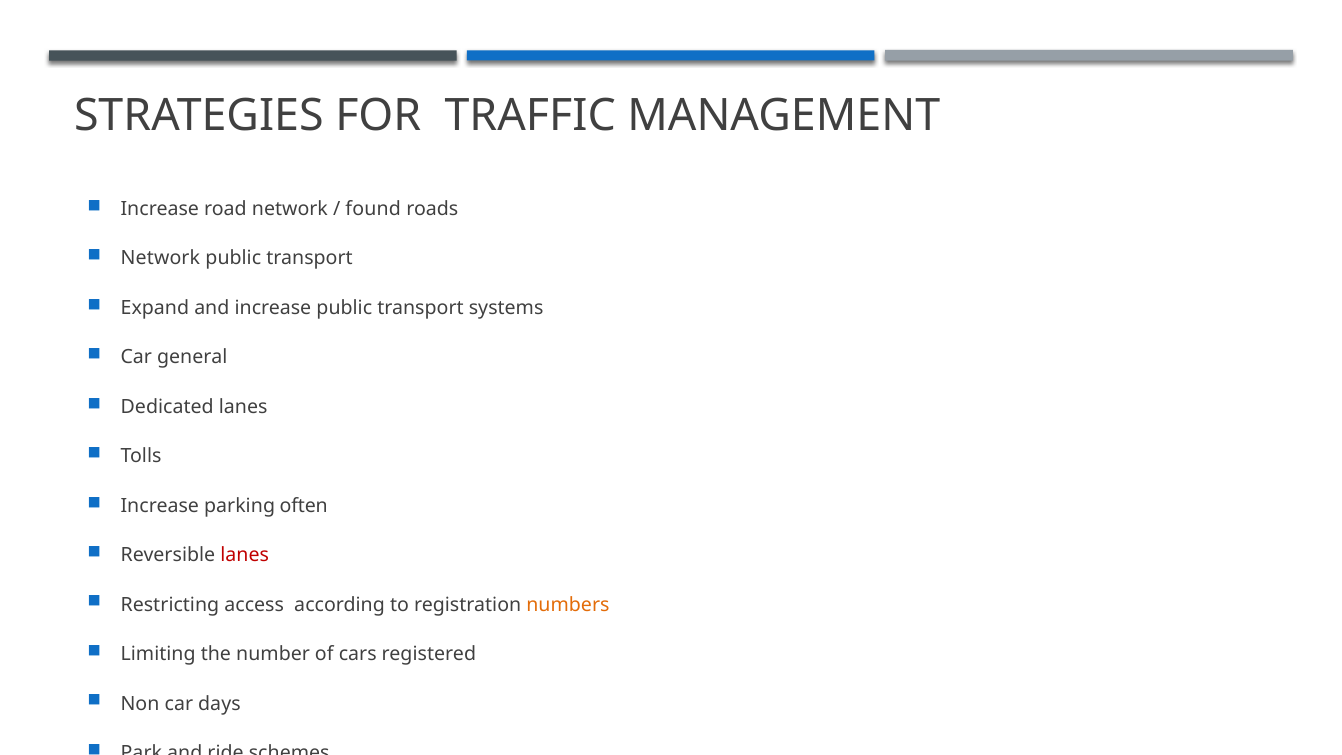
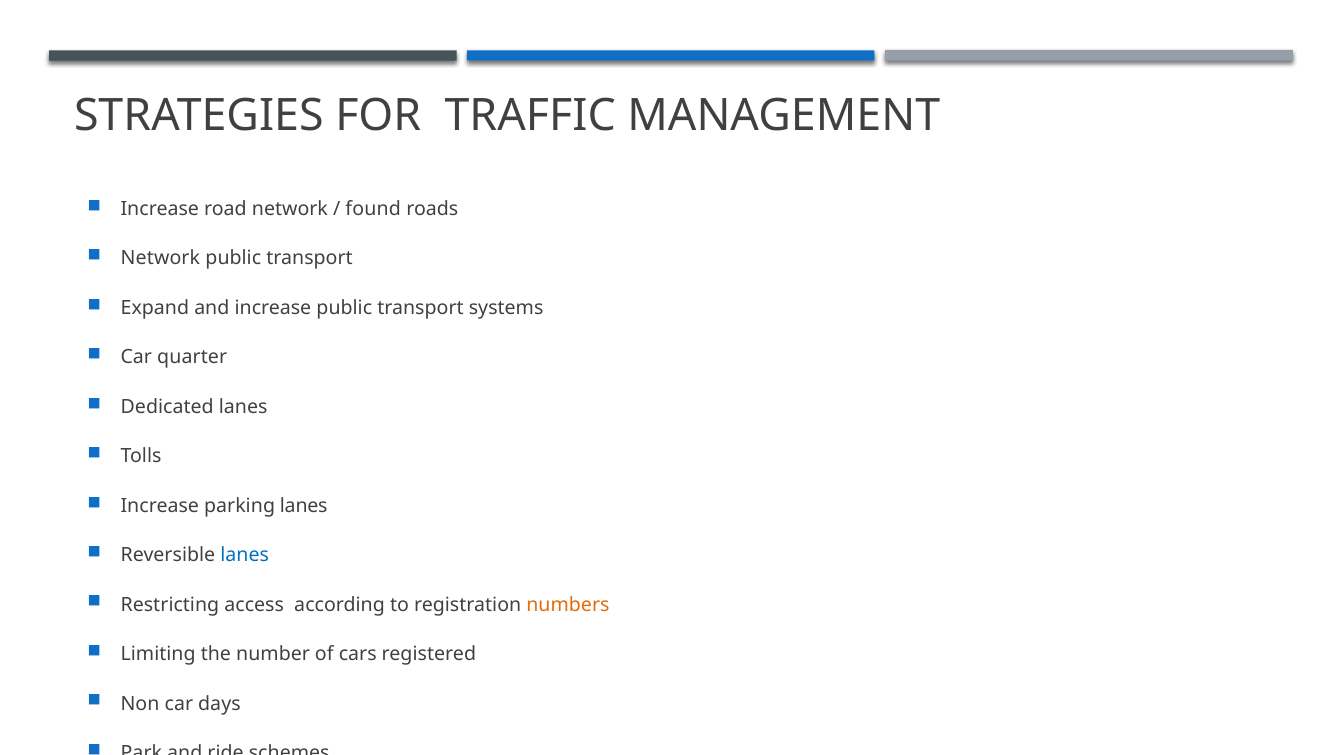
general: general -> quarter
parking often: often -> lanes
lanes at (245, 555) colour: red -> blue
